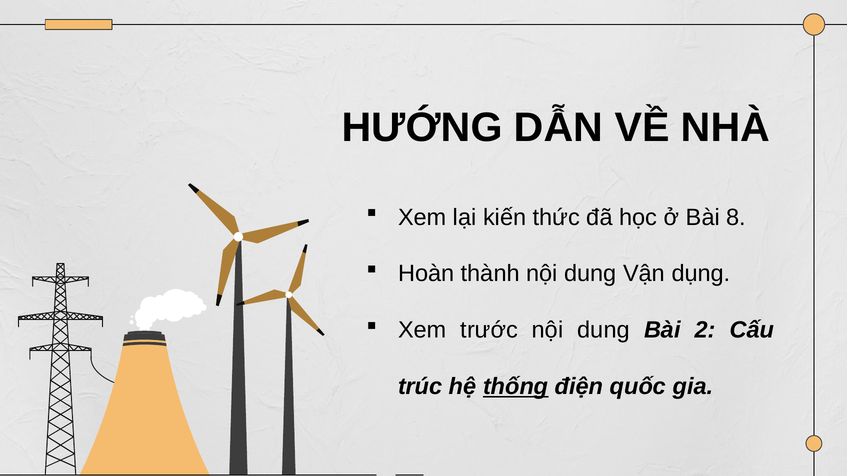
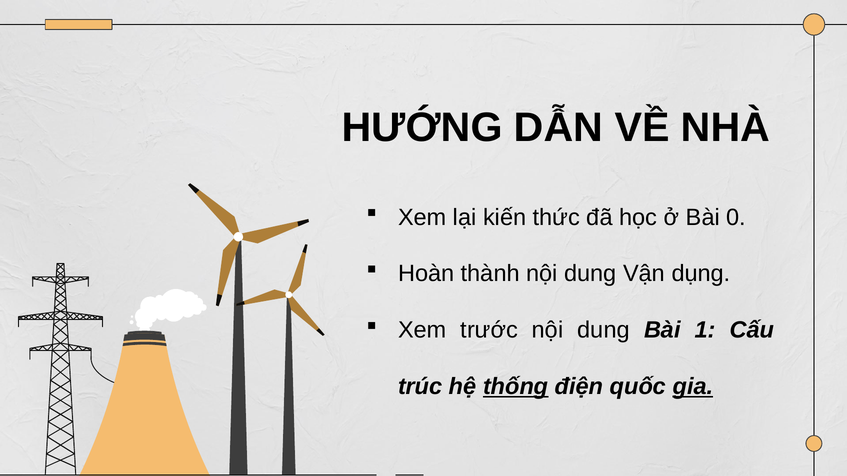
8: 8 -> 0
2: 2 -> 1
gia underline: none -> present
